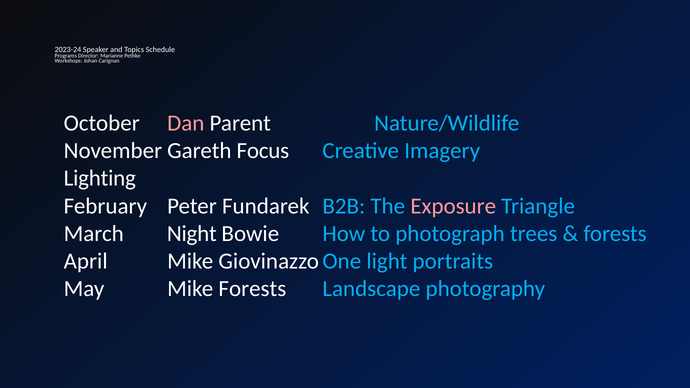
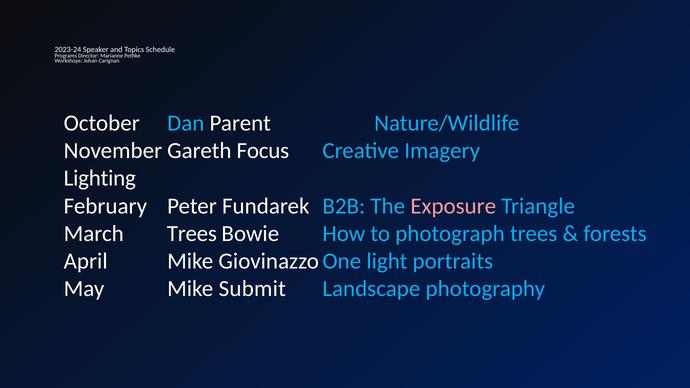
Dan colour: pink -> light blue
March Night: Night -> Trees
Mike Forests: Forests -> Submit
